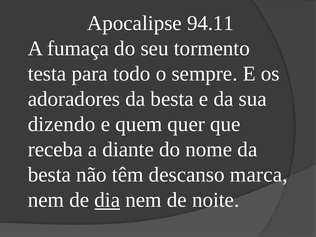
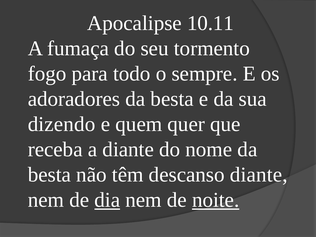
94.11: 94.11 -> 10.11
testa: testa -> fogo
descanso marca: marca -> diante
noite underline: none -> present
